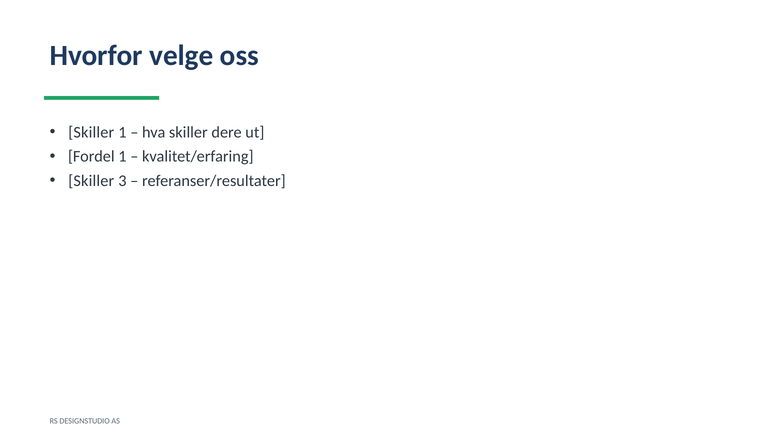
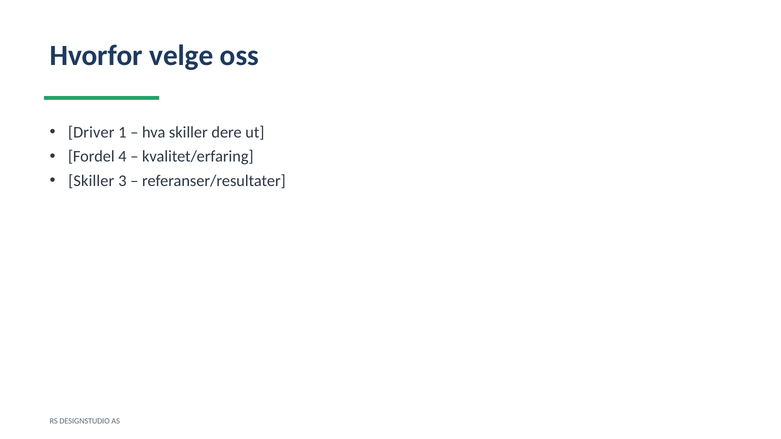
Skiller at (91, 132): Skiller -> Driver
Fordel 1: 1 -> 4
